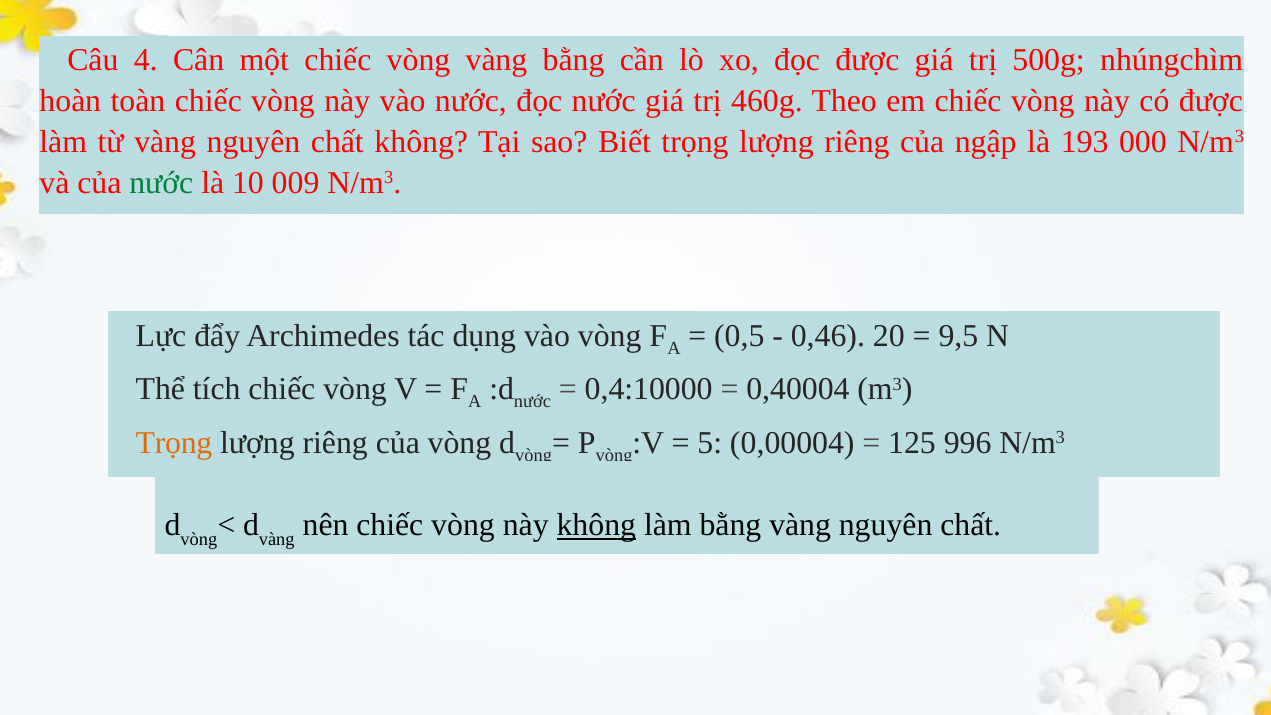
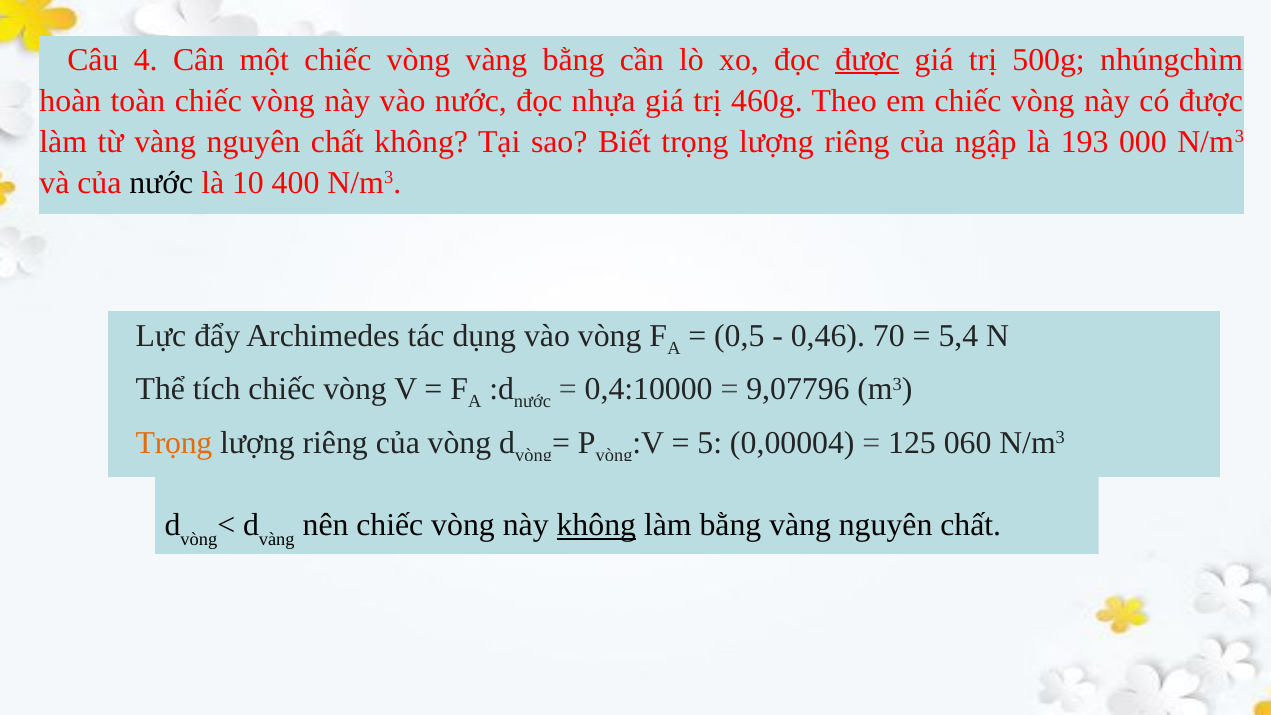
được at (867, 60) underline: none -> present
đọc nước: nước -> nhựa
nước at (161, 183) colour: green -> black
009: 009 -> 400
20: 20 -> 70
9,5: 9,5 -> 5,4
0,40004: 0,40004 -> 9,07796
996: 996 -> 060
